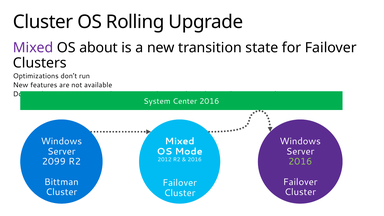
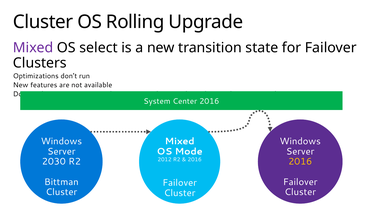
about: about -> select
2099: 2099 -> 2030
2016 at (300, 162) colour: light green -> yellow
